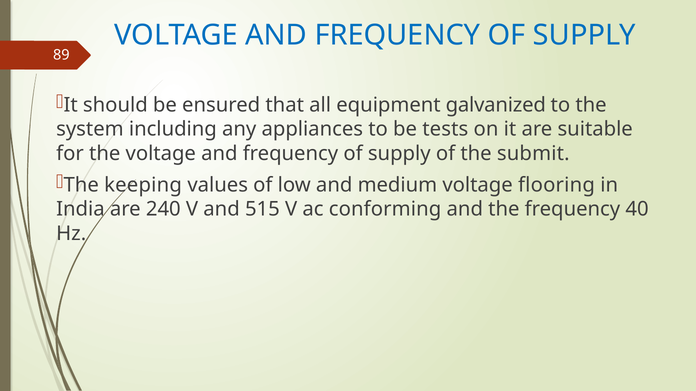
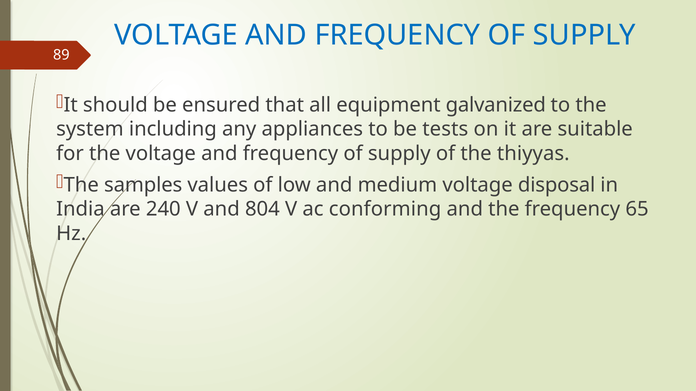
submit: submit -> thiyyas
keeping: keeping -> samples
flooring: flooring -> disposal
515: 515 -> 804
40: 40 -> 65
